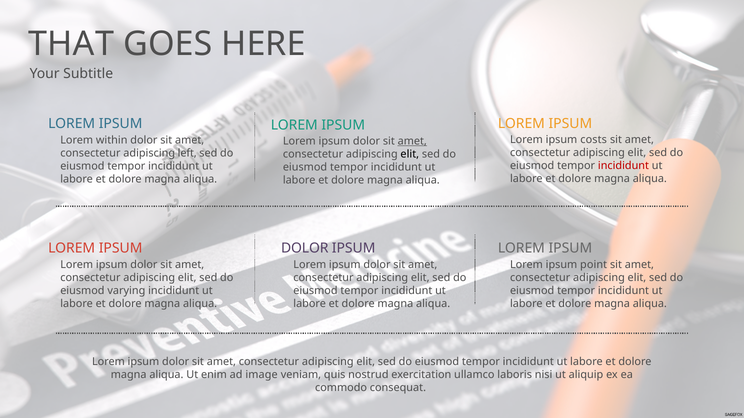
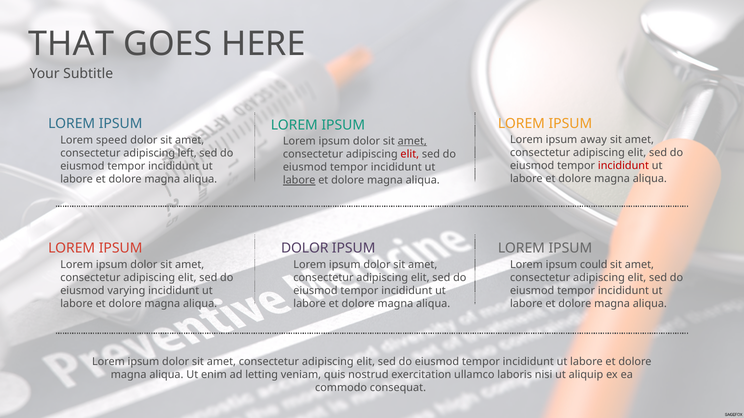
costs: costs -> away
within: within -> speed
elit at (410, 154) colour: black -> red
labore at (299, 180) underline: none -> present
point: point -> could
image: image -> letting
